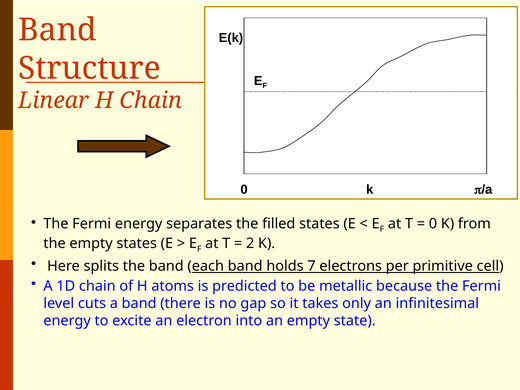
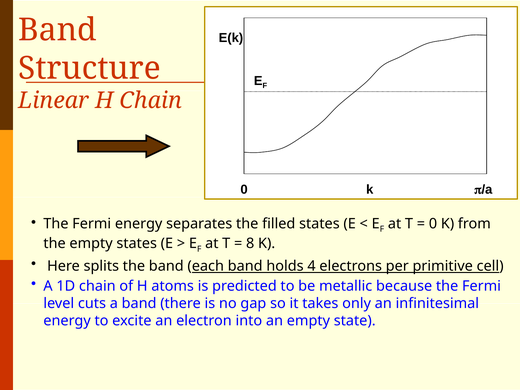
2: 2 -> 8
7: 7 -> 4
